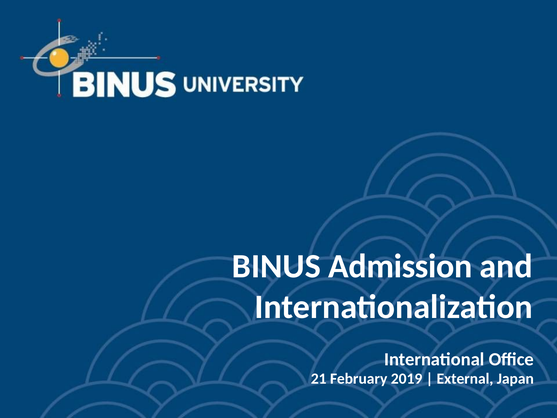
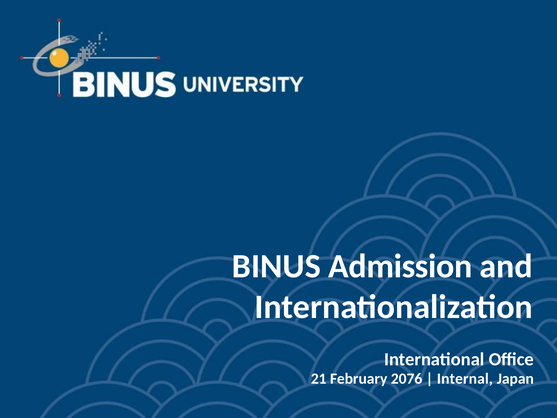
2019: 2019 -> 2076
External: External -> Internal
